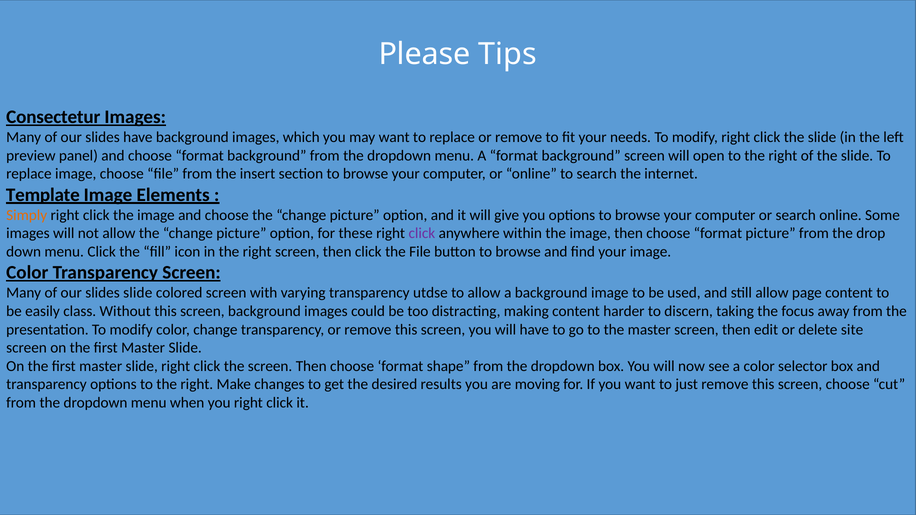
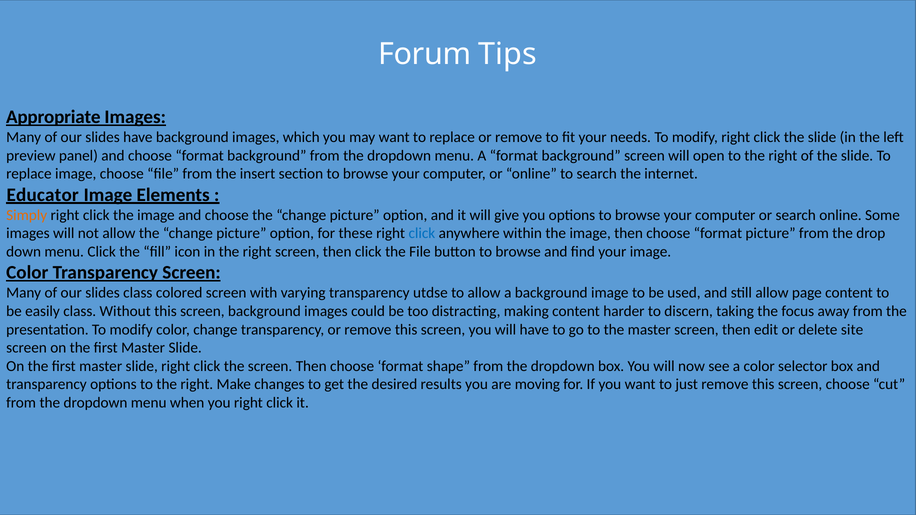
Please: Please -> Forum
Consectetur: Consectetur -> Appropriate
Template: Template -> Educator
click at (422, 233) colour: purple -> blue
slides slide: slide -> class
